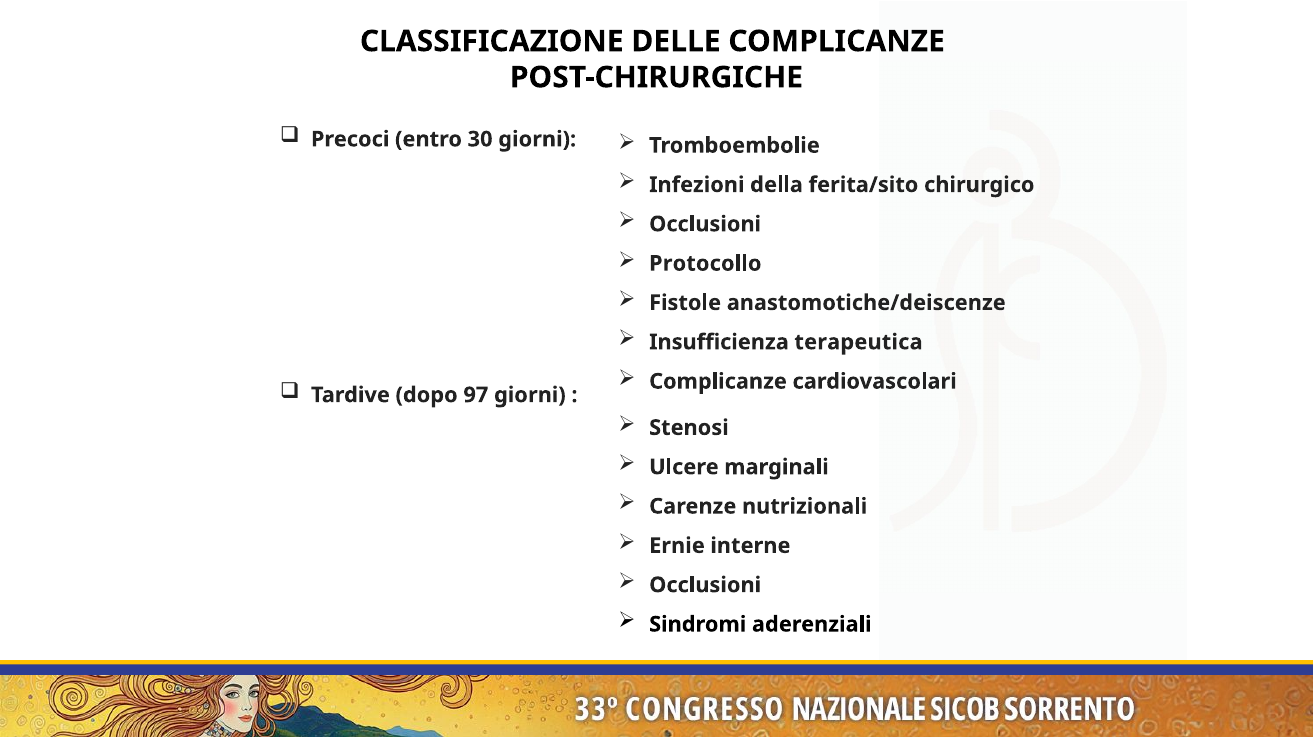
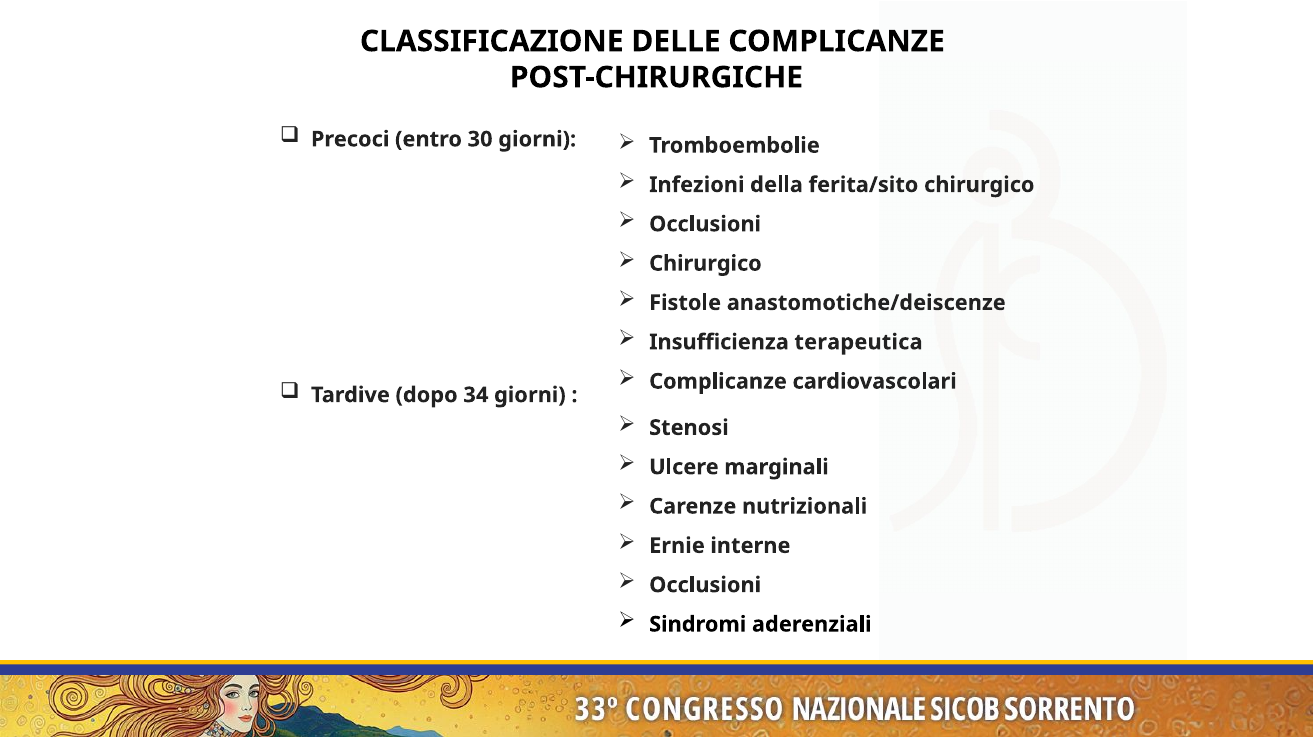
Protocollo at (705, 264): Protocollo -> Chirurgico
97: 97 -> 34
